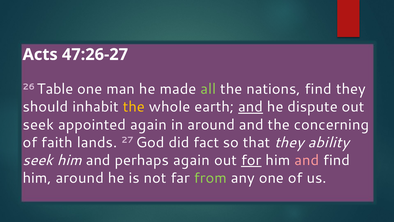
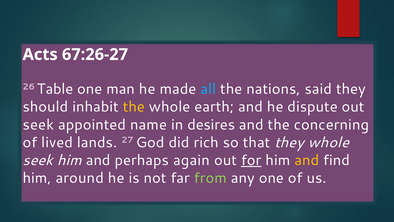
47:26-27: 47:26-27 -> 67:26-27
all colour: light green -> light blue
nations find: find -> said
and at (251, 107) underline: present -> none
appointed again: again -> name
in around: around -> desires
faith: faith -> lived
fact: fact -> rich
they ability: ability -> whole
and at (307, 160) colour: pink -> yellow
